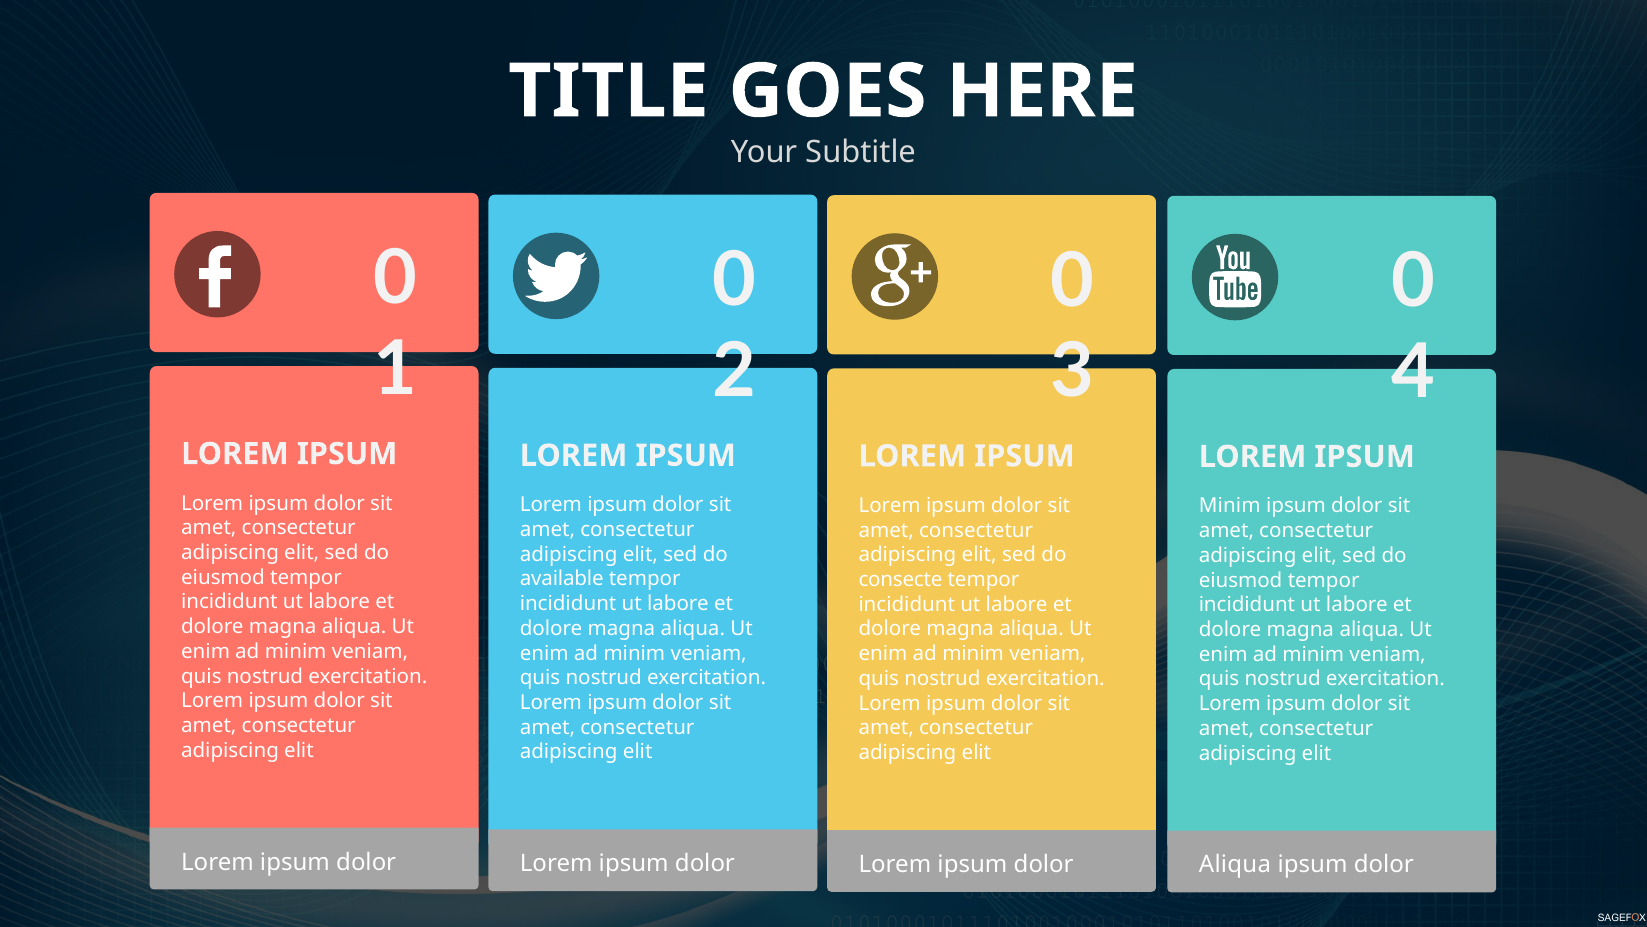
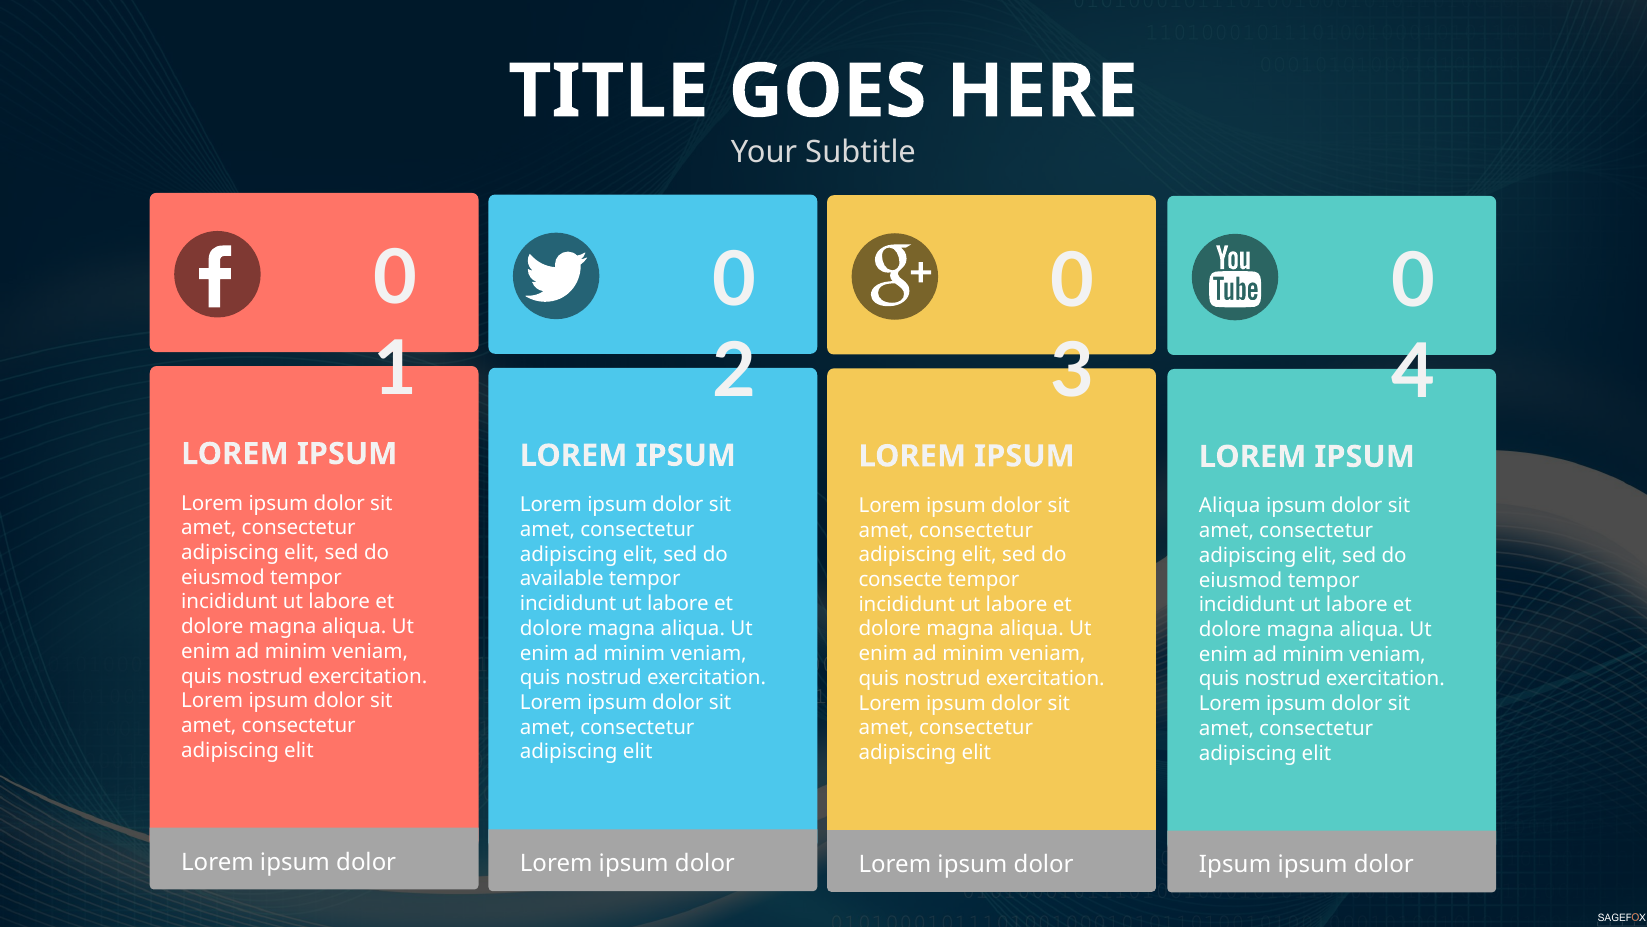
Minim at (1230, 506): Minim -> Aliqua
Aliqua at (1235, 864): Aliqua -> Ipsum
